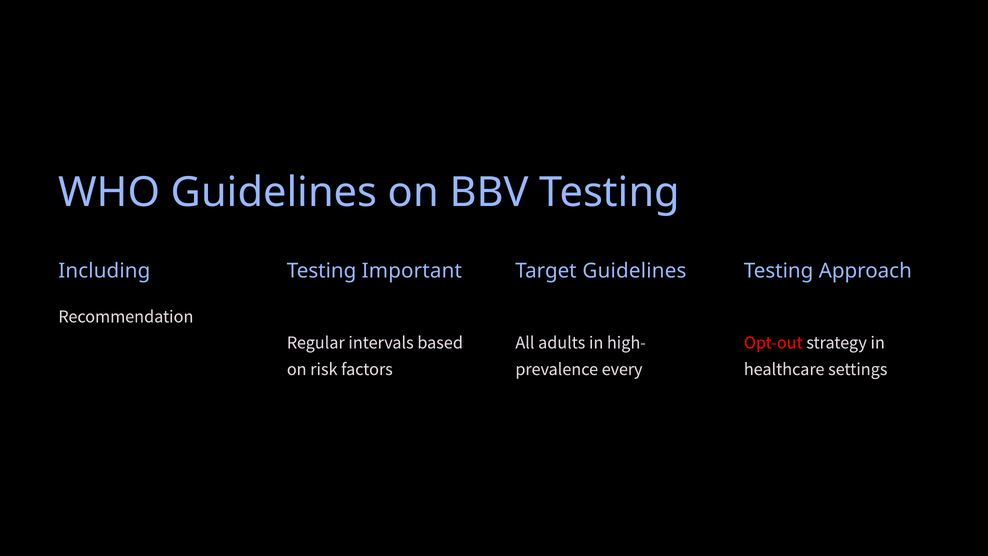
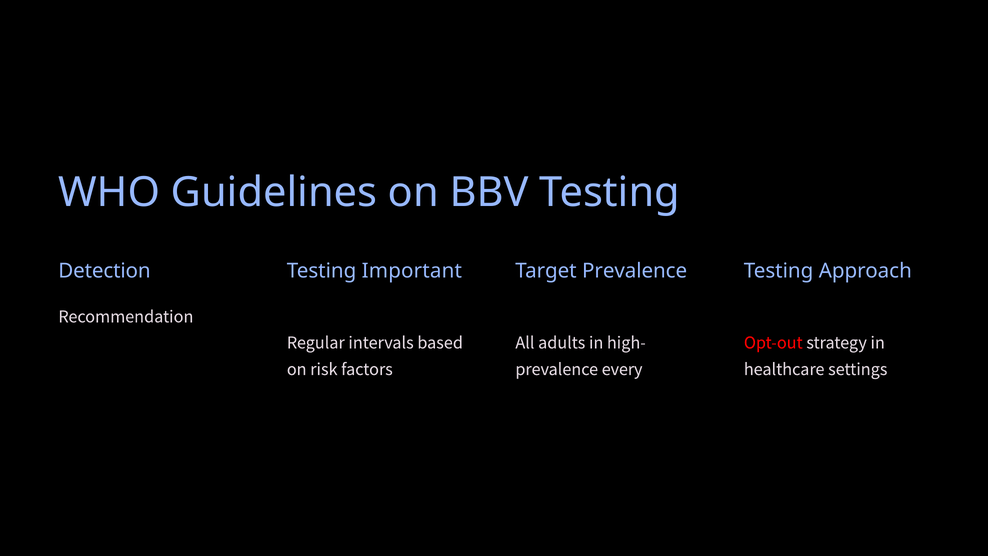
Including: Including -> Detection
Target Guidelines: Guidelines -> Prevalence
